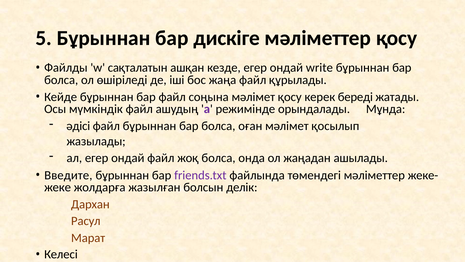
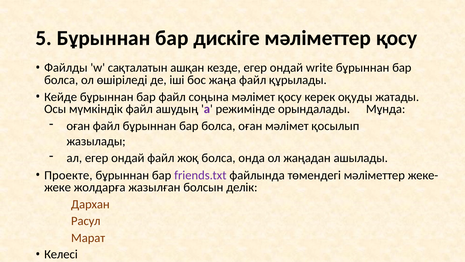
береді: береді -> оқуды
әдісі at (78, 126): әдісі -> оған
Введите: Введите -> Проекте
